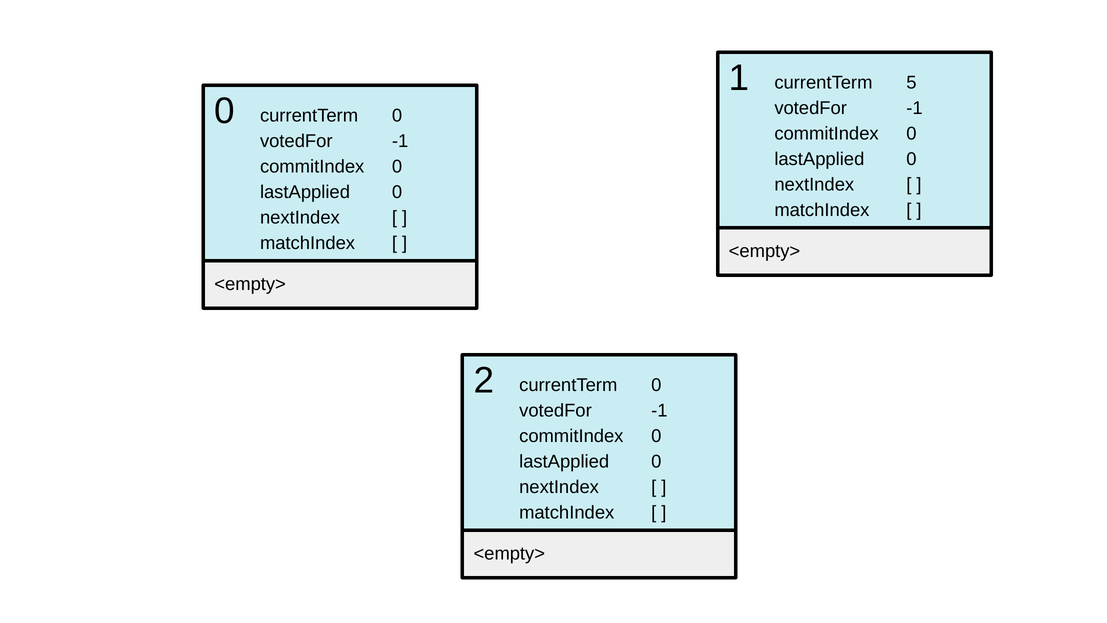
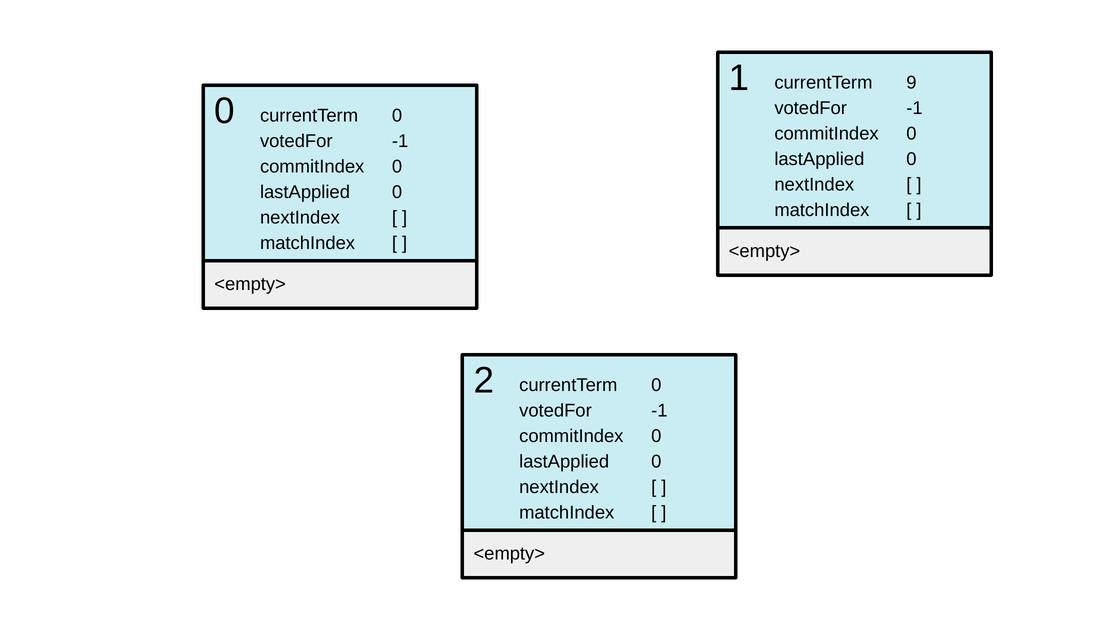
5: 5 -> 9
